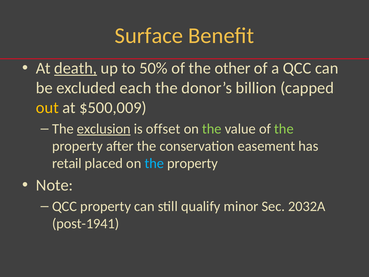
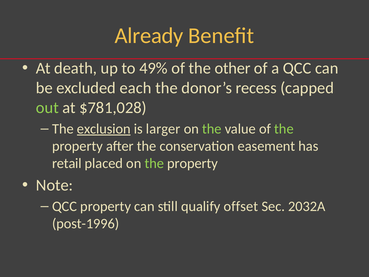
Surface: Surface -> Already
death underline: present -> none
50%: 50% -> 49%
billion: billion -> recess
out colour: yellow -> light green
$500,009: $500,009 -> $781,028
offset: offset -> larger
the at (154, 163) colour: light blue -> light green
minor: minor -> offset
post-1941: post-1941 -> post-1996
